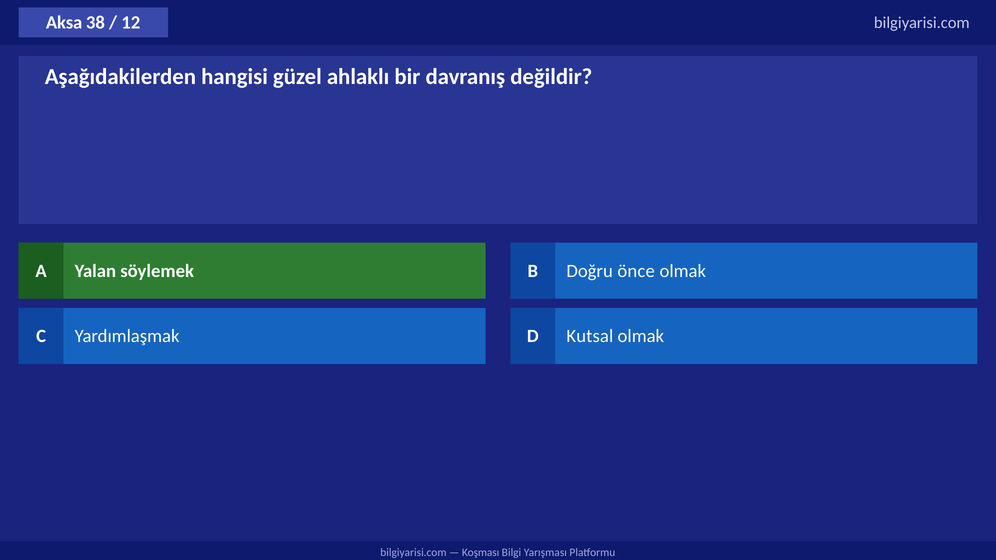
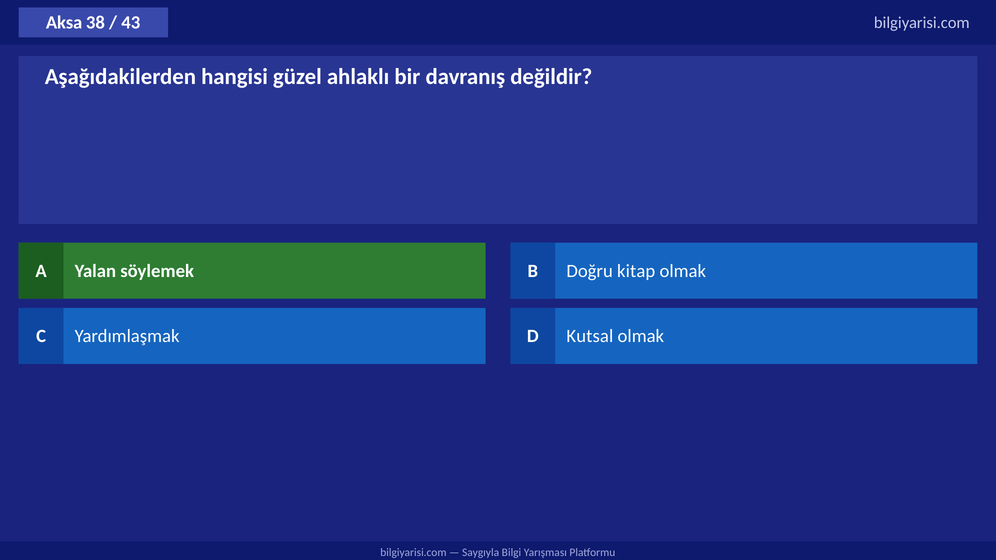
12: 12 -> 43
önce: önce -> kitap
Koşması: Koşması -> Saygıyla
